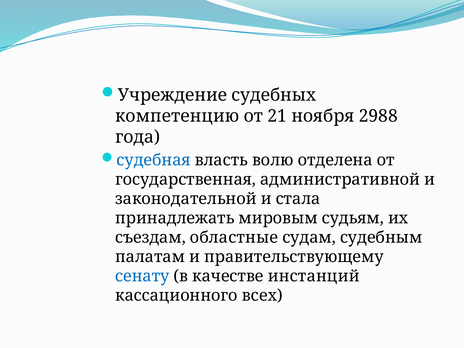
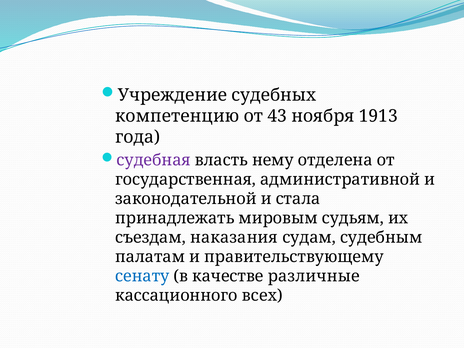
21: 21 -> 43
2988: 2988 -> 1913
судебная colour: blue -> purple
волю: волю -> нему
областные: областные -> наказания
инстанций: инстанций -> различные
